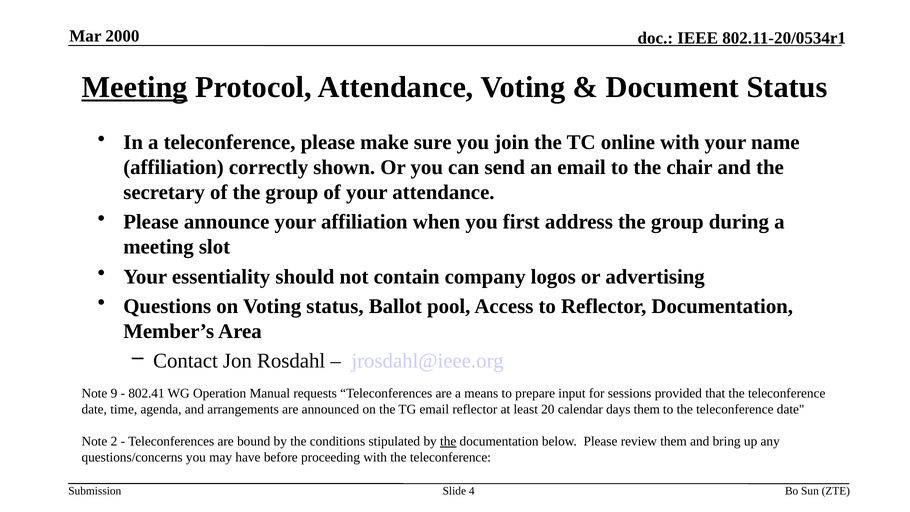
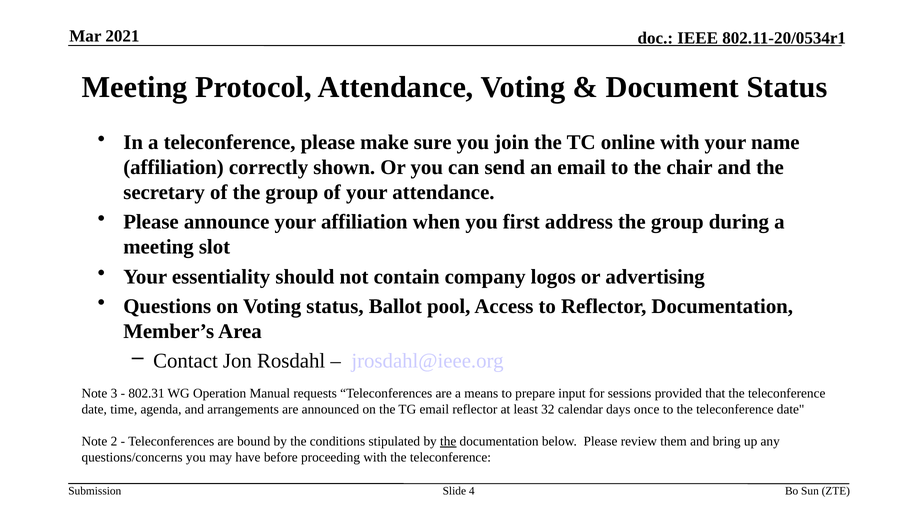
2000: 2000 -> 2021
Meeting at (135, 87) underline: present -> none
9: 9 -> 3
802.41: 802.41 -> 802.31
20: 20 -> 32
days them: them -> once
